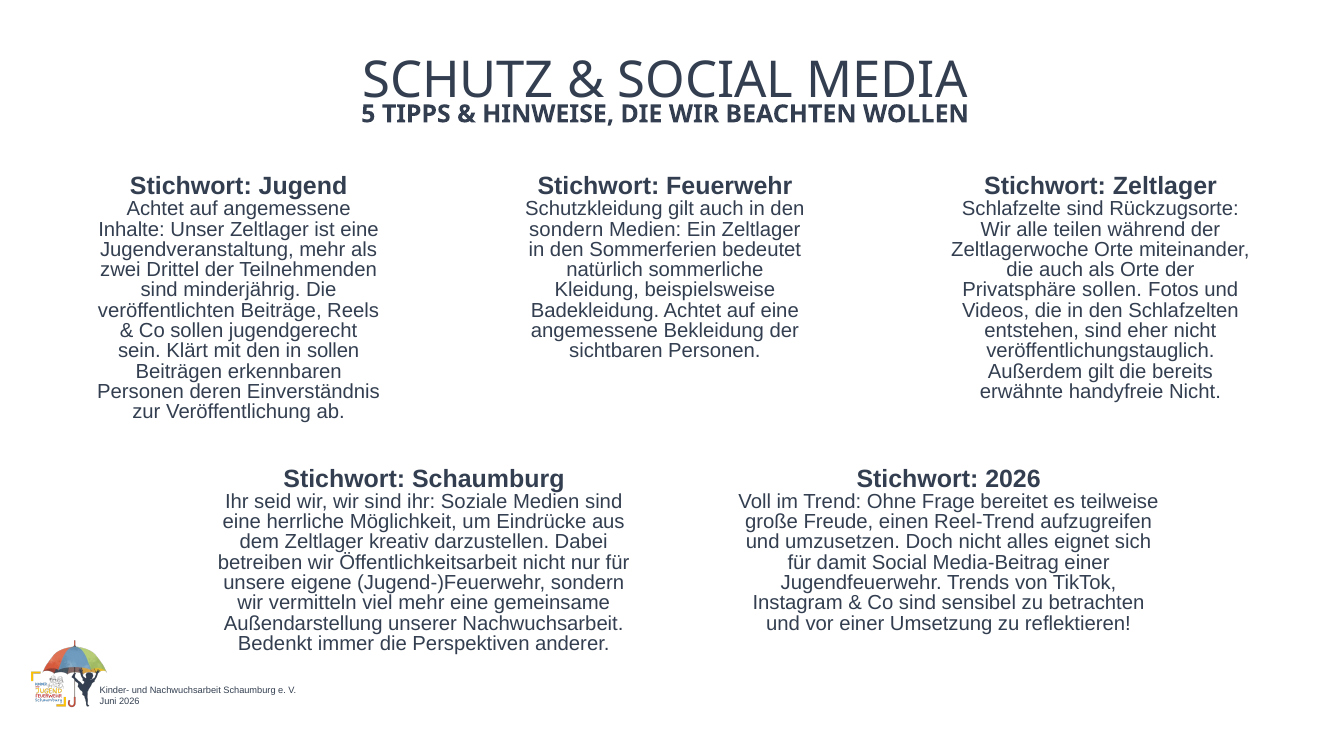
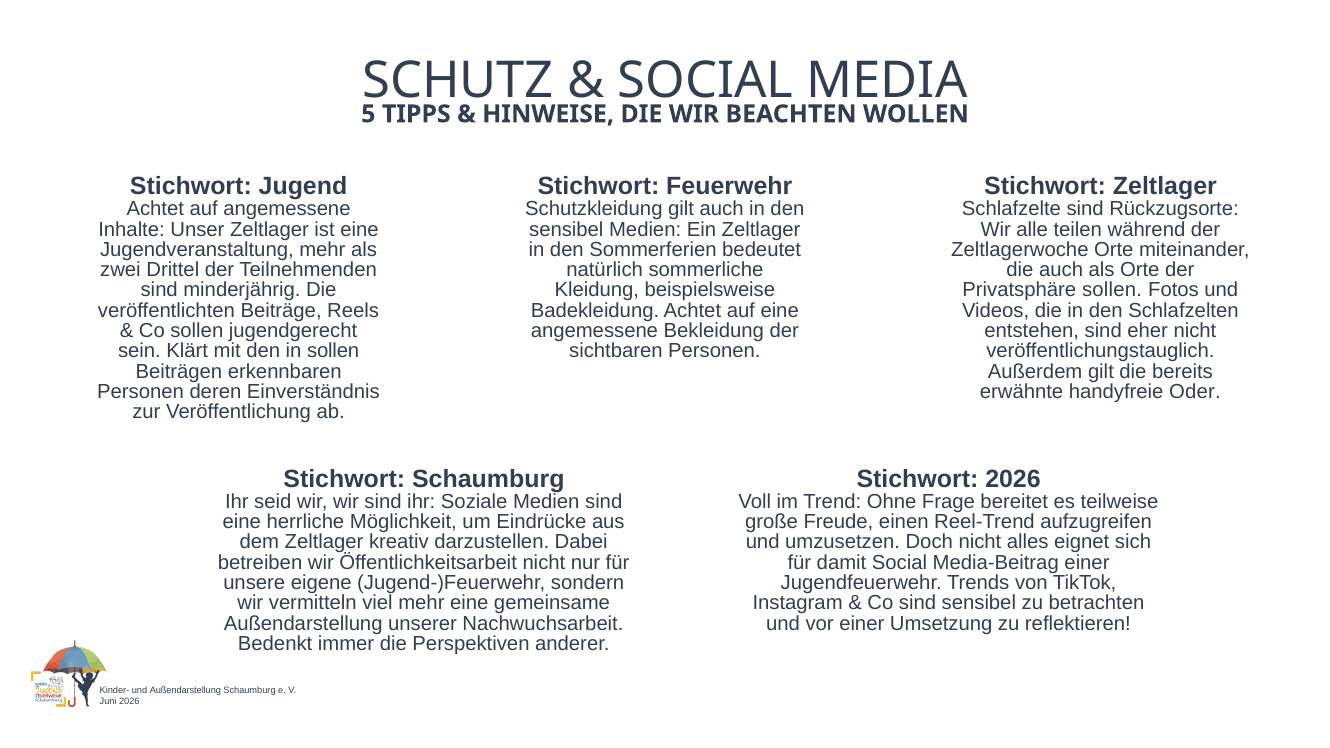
sondern at (566, 229): sondern -> sensibel
handyfreie Nicht: Nicht -> Oder
und Nachwuchsarbeit: Nachwuchsarbeit -> Außendarstellung
